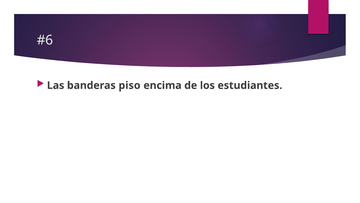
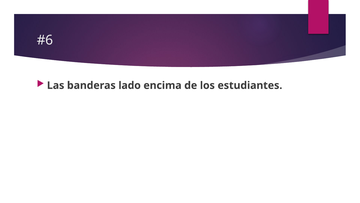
piso: piso -> lado
